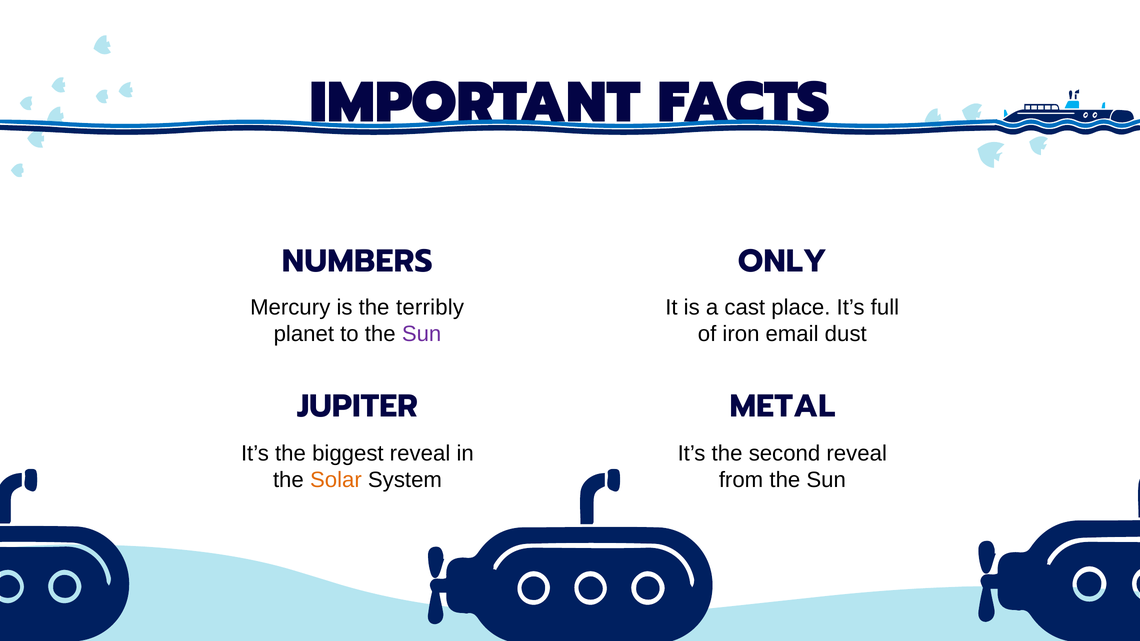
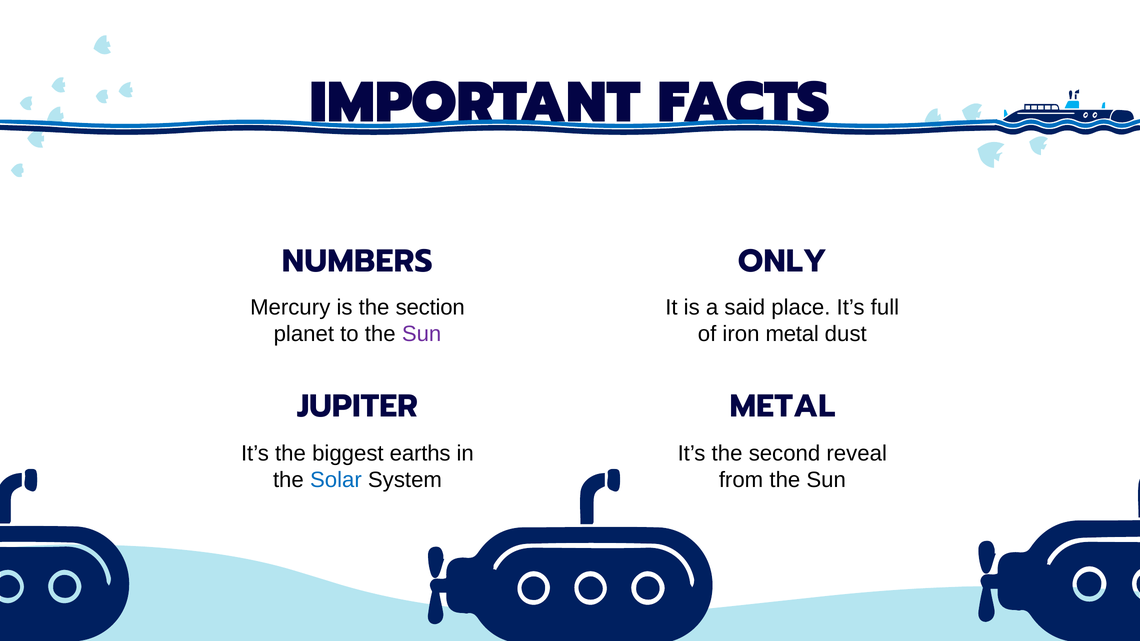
terribly: terribly -> section
cast: cast -> said
iron email: email -> metal
biggest reveal: reveal -> earths
Solar colour: orange -> blue
